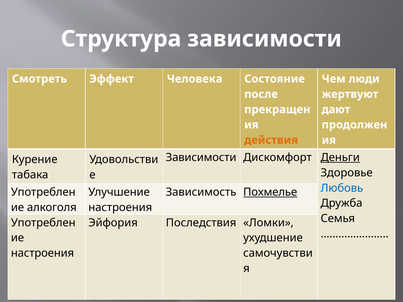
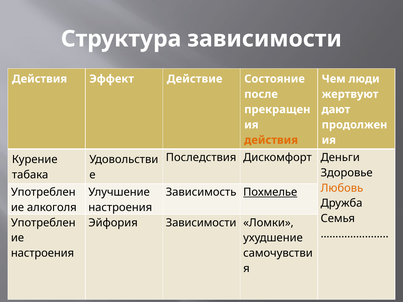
Смотреть at (40, 79): Смотреть -> Действия
Человека: Человека -> Действие
Зависимости at (201, 158): Зависимости -> Последствия
Деньги underline: present -> none
Любовь colour: blue -> orange
Эйфория Последствия: Последствия -> Зависимости
